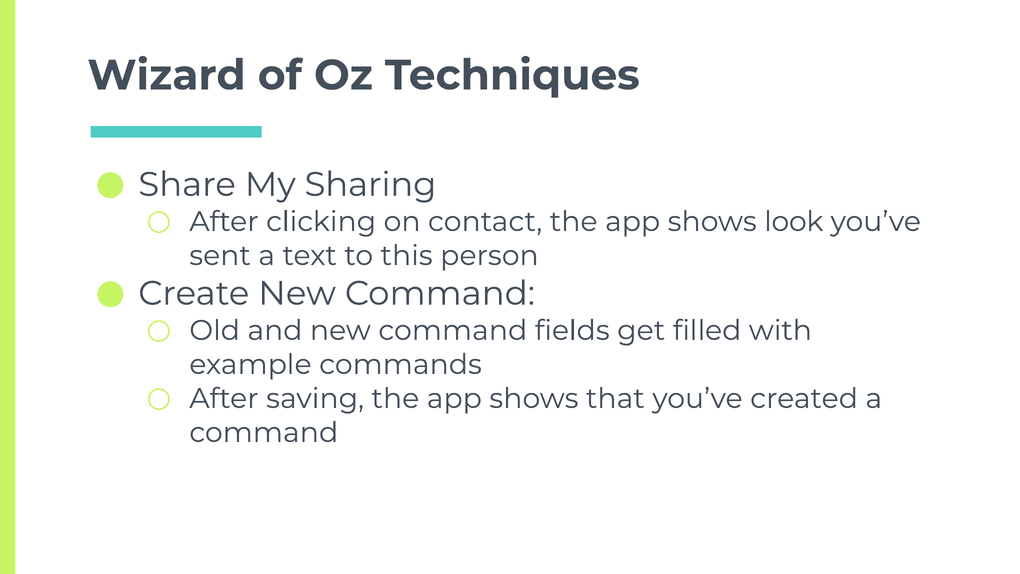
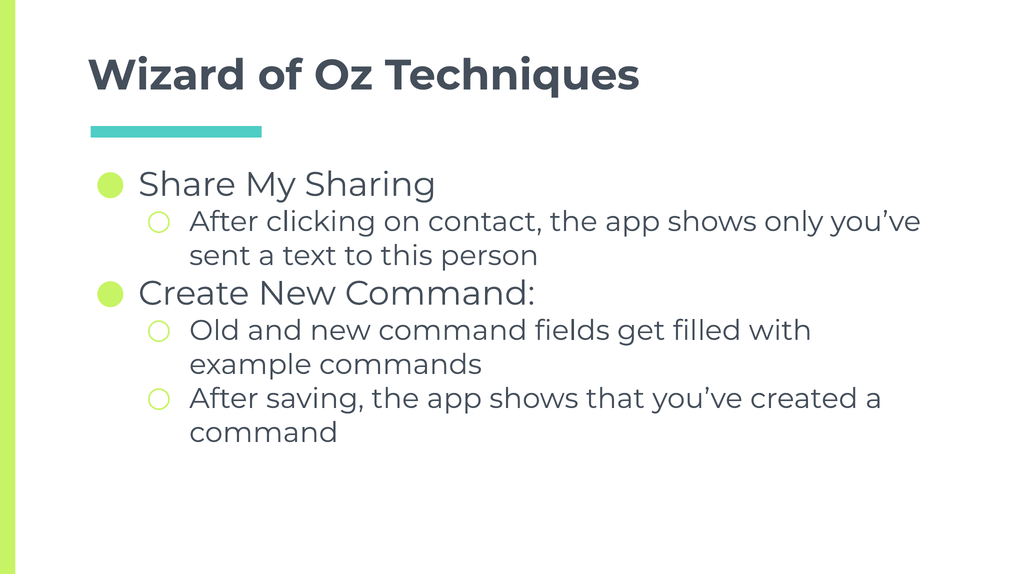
look: look -> only
